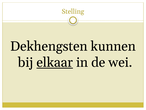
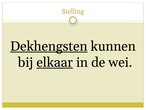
Dekhengsten underline: none -> present
